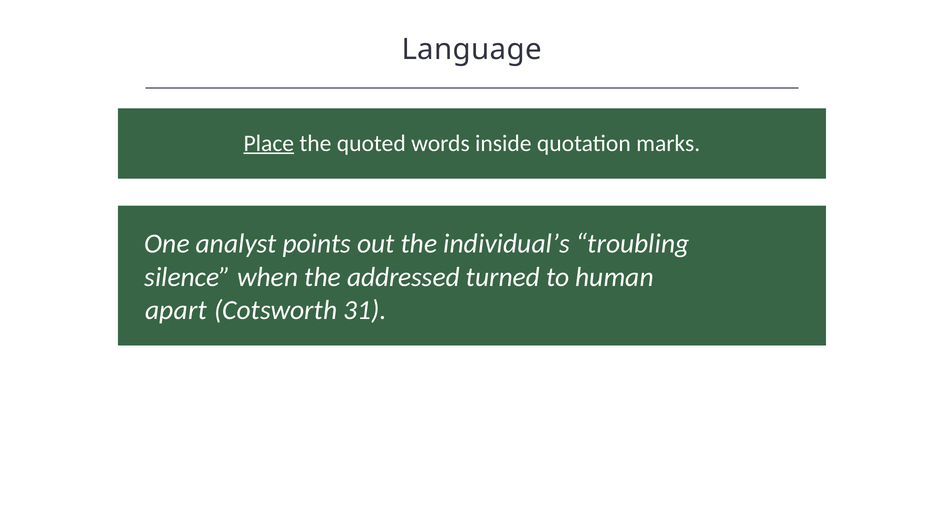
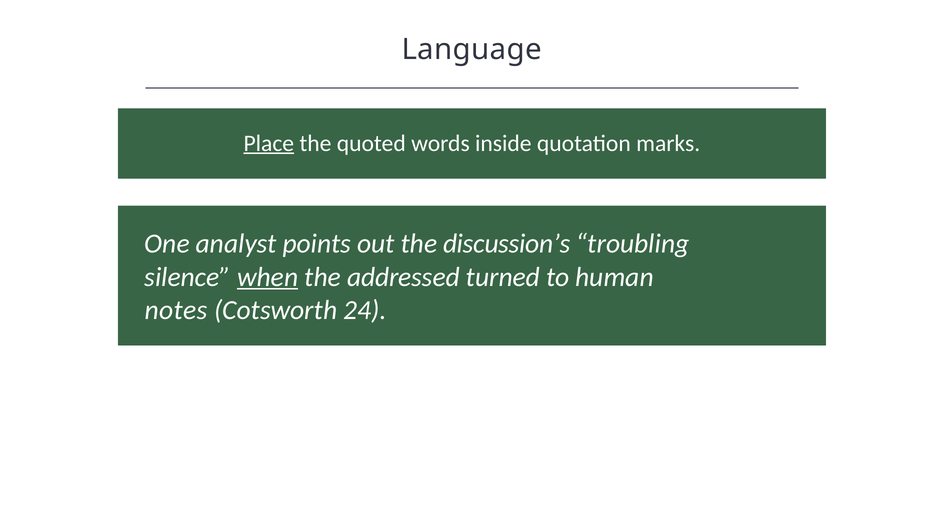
individual’s: individual’s -> discussion’s
when underline: none -> present
apart: apart -> notes
31: 31 -> 24
